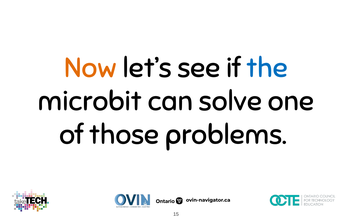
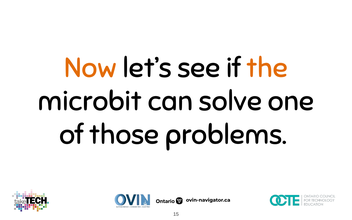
the colour: blue -> orange
